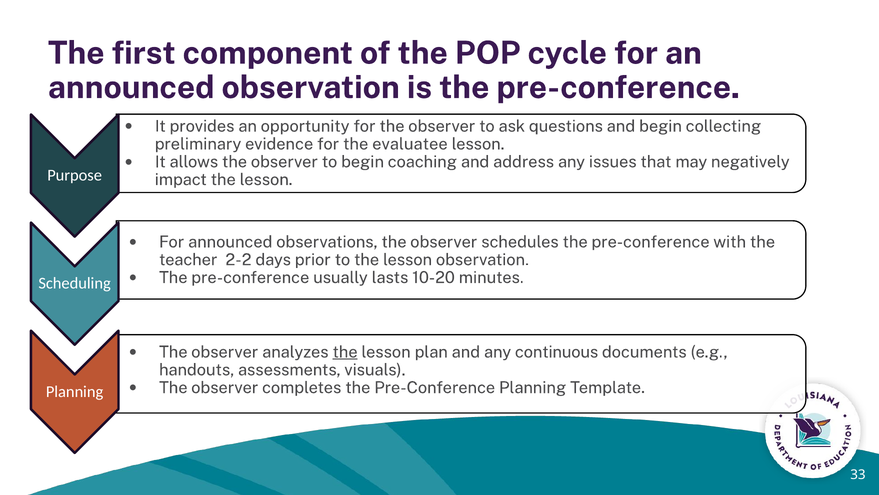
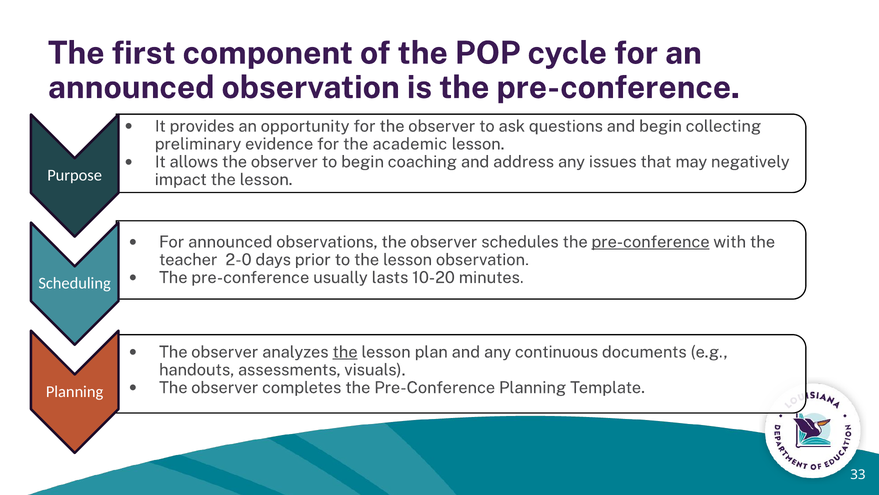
evaluatee: evaluatee -> academic
pre-conference at (651, 242) underline: none -> present
2-2: 2-2 -> 2-0
